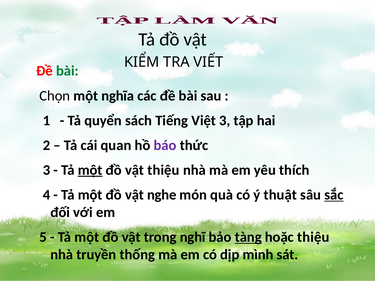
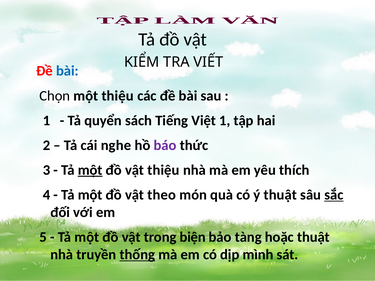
bài at (67, 71) colour: green -> blue
một nghĩa: nghĩa -> thiệu
Việt 3: 3 -> 1
quan: quan -> nghe
nghe: nghe -> theo
nghĩ: nghĩ -> biện
tàng underline: present -> none
hoặc thiệu: thiệu -> thuật
thống underline: none -> present
